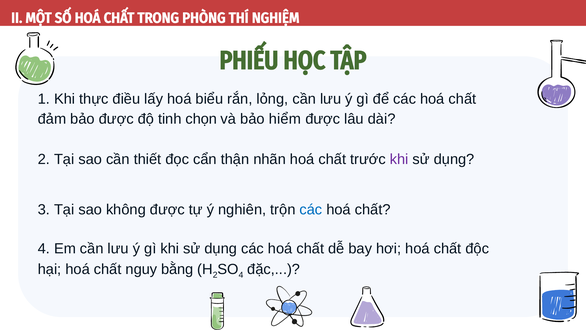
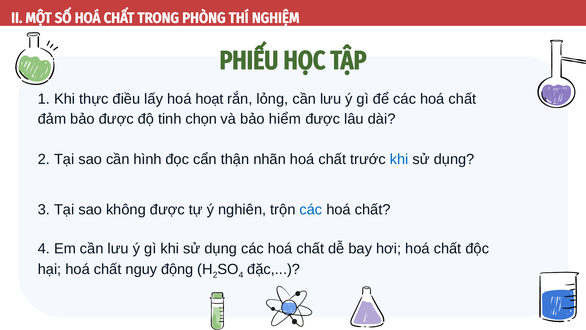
biểu: biểu -> hoạt
thiết: thiết -> hình
khi at (399, 159) colour: purple -> blue
bằng: bằng -> động
